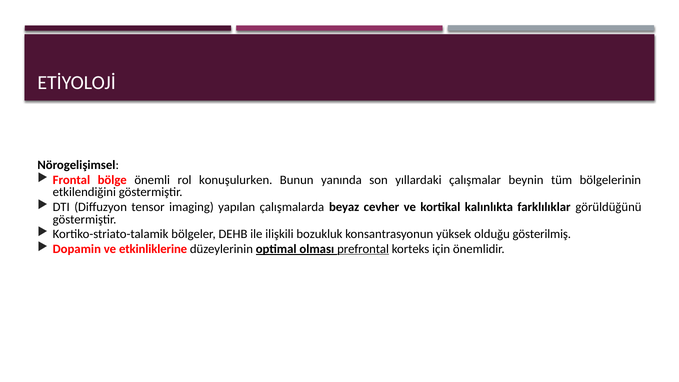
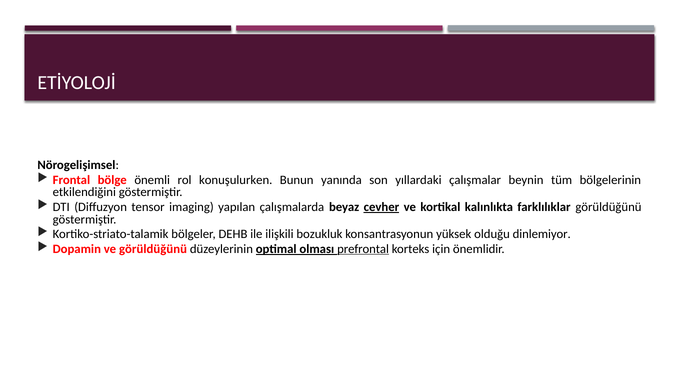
cevher underline: none -> present
gösterilmiş: gösterilmiş -> dinlemiyor
ve etkinliklerine: etkinliklerine -> görüldüğünü
